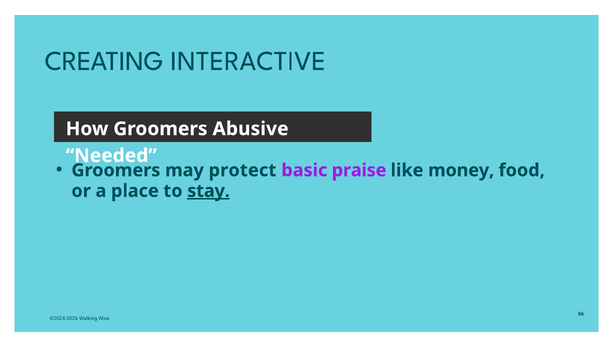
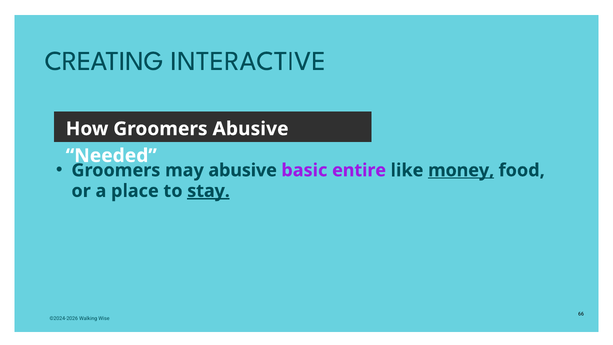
may protect: protect -> abusive
praise: praise -> entire
money underline: none -> present
